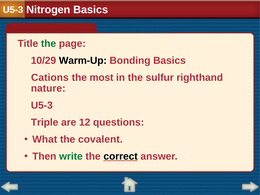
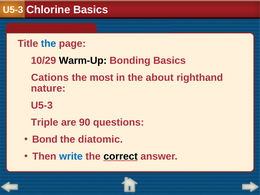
Nitrogen: Nitrogen -> Chlorine
the at (49, 44) colour: green -> blue
sulfur: sulfur -> about
12: 12 -> 90
What: What -> Bond
covalent: covalent -> diatomic
write colour: green -> blue
